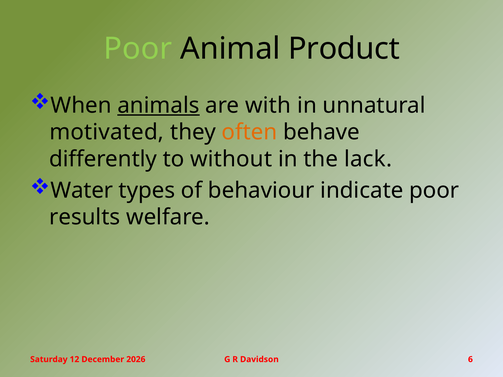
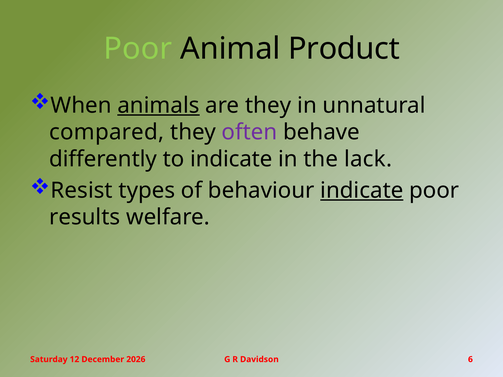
are with: with -> they
motivated: motivated -> compared
often colour: orange -> purple
to without: without -> indicate
Water: Water -> Resist
indicate at (362, 190) underline: none -> present
